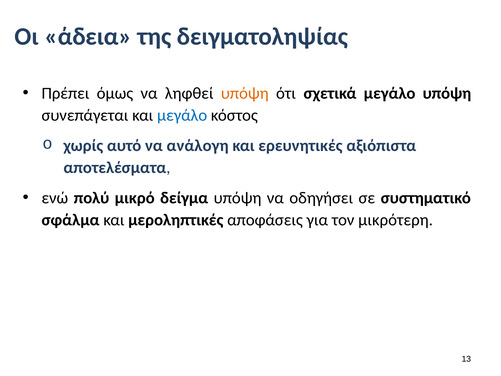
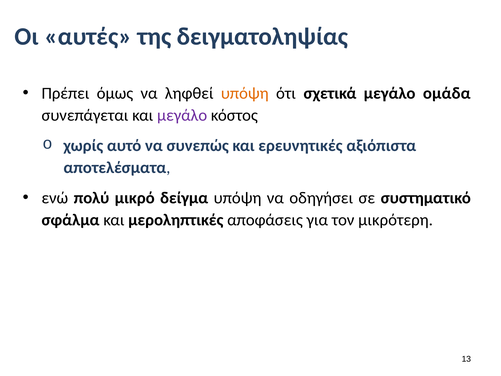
άδεια: άδεια -> αυτές
μεγάλο υπόψη: υπόψη -> ομάδα
μεγάλο at (182, 115) colour: blue -> purple
ανάλογη: ανάλογη -> συνεπώς
